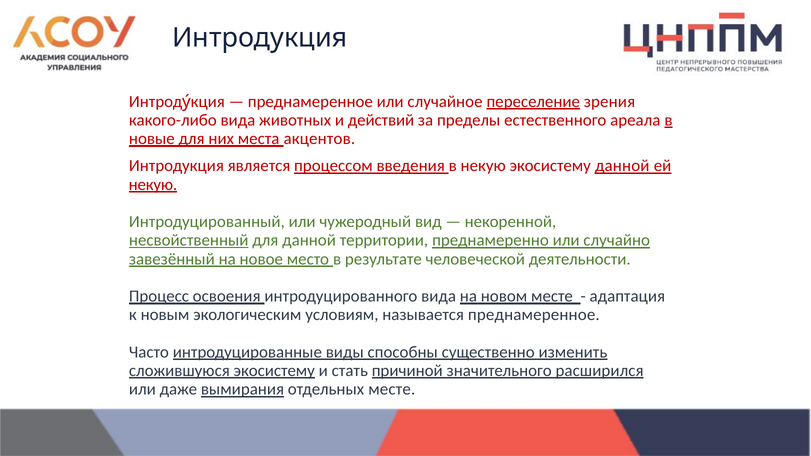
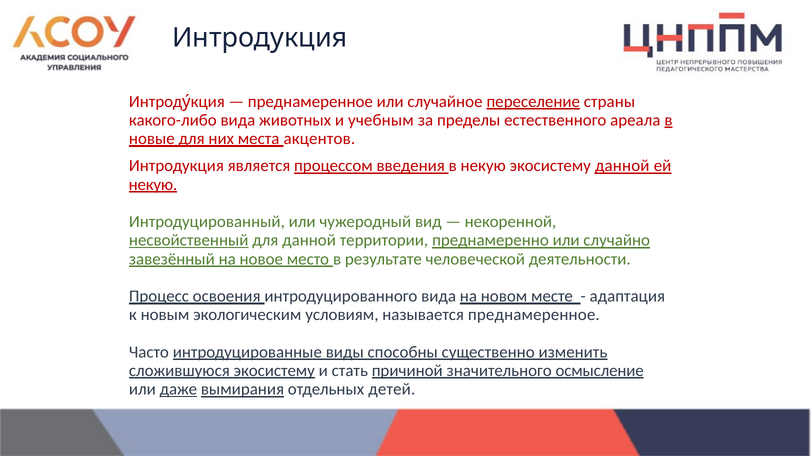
зрения: зрения -> страны
действий: действий -> учебным
расширился: расширился -> осмысление
даже underline: none -> present
отдельных месте: месте -> детей
